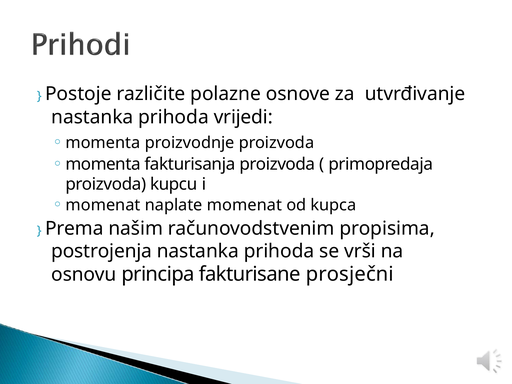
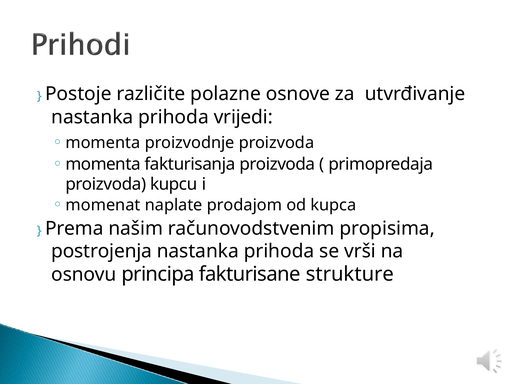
naplate momenat: momenat -> prodajom
prosječni: prosječni -> strukture
